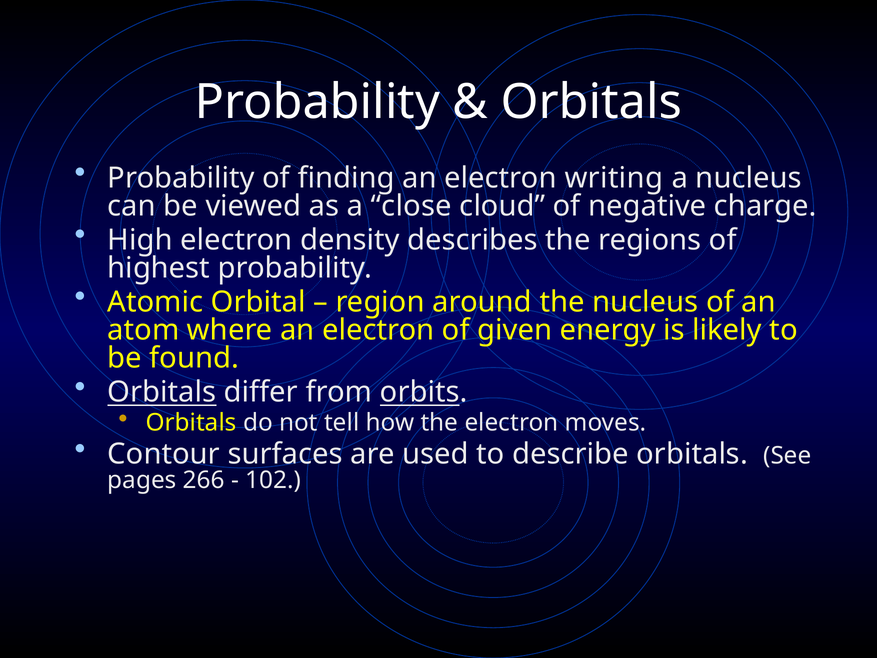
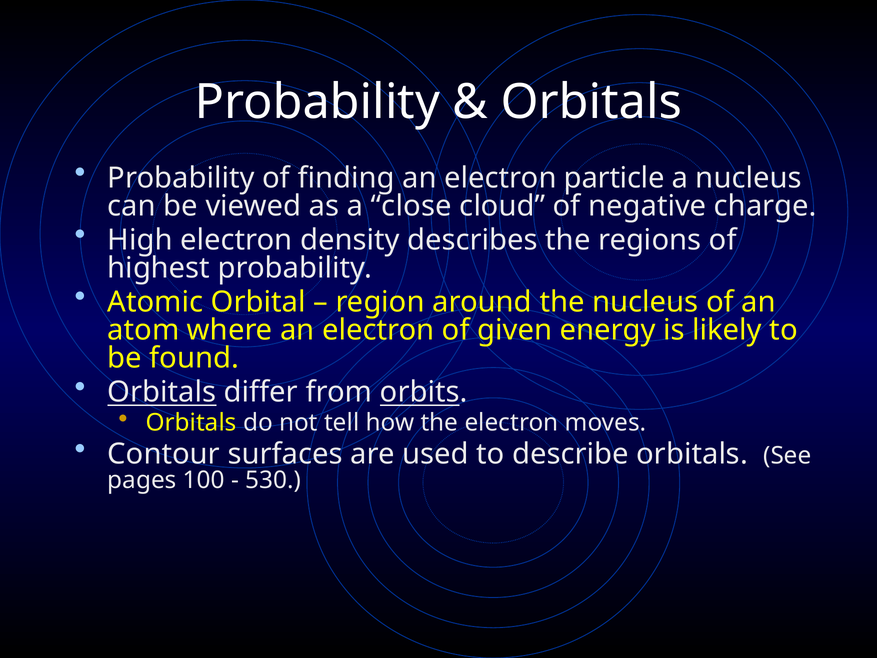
writing: writing -> particle
266: 266 -> 100
102: 102 -> 530
